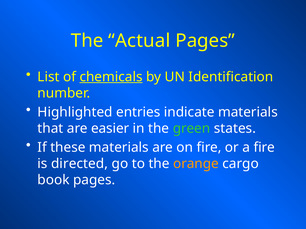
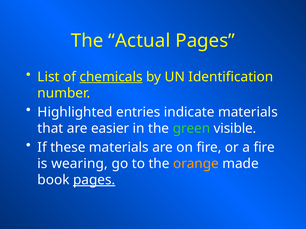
states: states -> visible
directed: directed -> wearing
cargo: cargo -> made
pages at (94, 180) underline: none -> present
